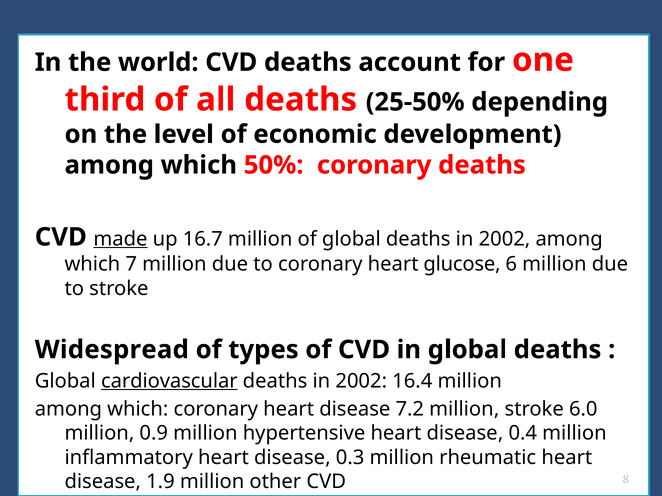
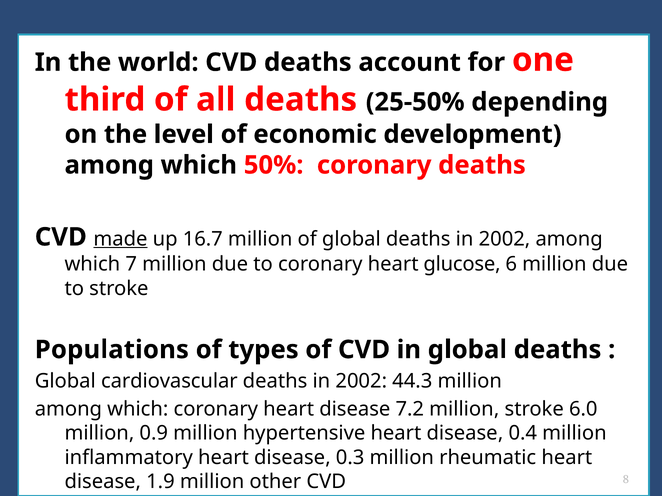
Widespread: Widespread -> Populations
cardiovascular underline: present -> none
16.4: 16.4 -> 44.3
